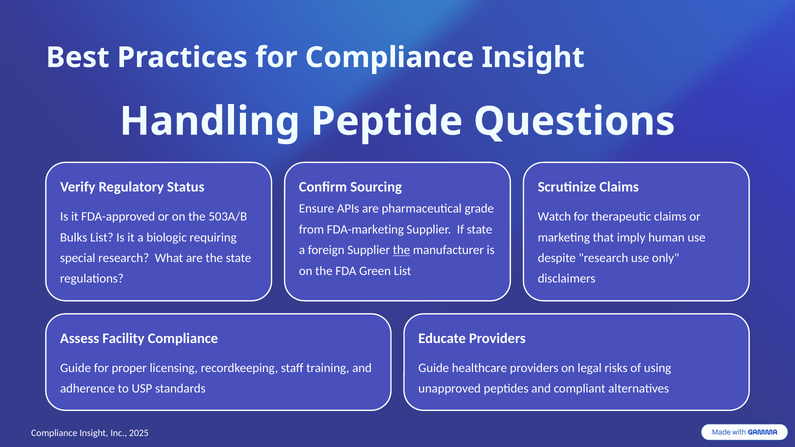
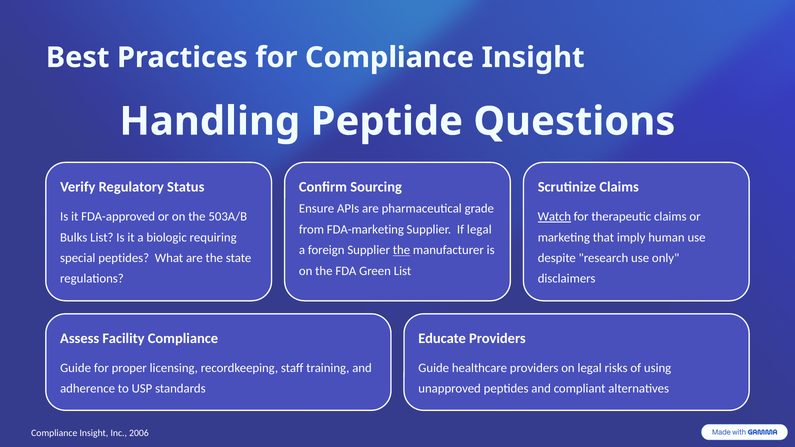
Watch underline: none -> present
If state: state -> legal
special research: research -> peptides
2025: 2025 -> 2006
